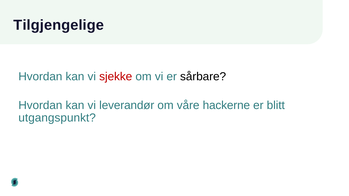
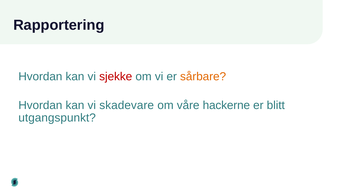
Tilgjengelige: Tilgjengelige -> Rapportering
sårbare colour: black -> orange
leverandør: leverandør -> skadevare
